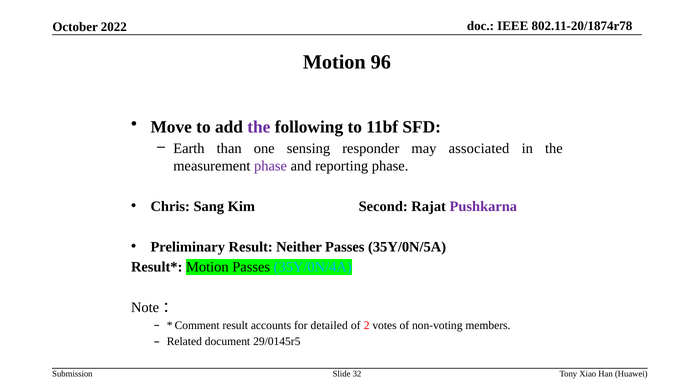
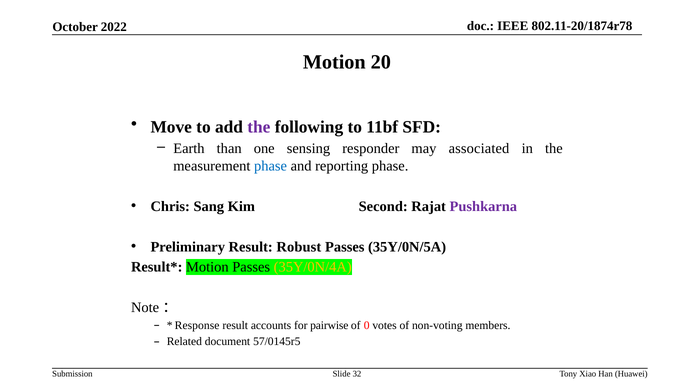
96: 96 -> 20
phase at (271, 166) colour: purple -> blue
Neither: Neither -> Robust
35Y/0N/4A colour: light blue -> yellow
Comment: Comment -> Response
detailed: detailed -> pairwise
2: 2 -> 0
29/0145r5: 29/0145r5 -> 57/0145r5
